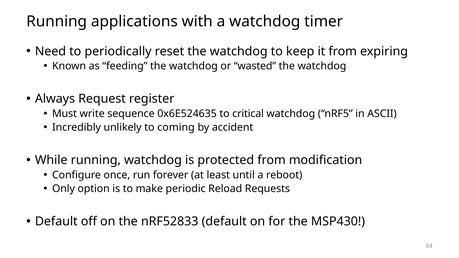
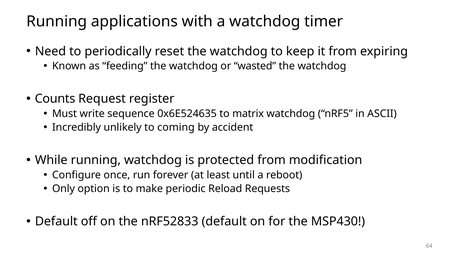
Always: Always -> Counts
critical: critical -> matrix
